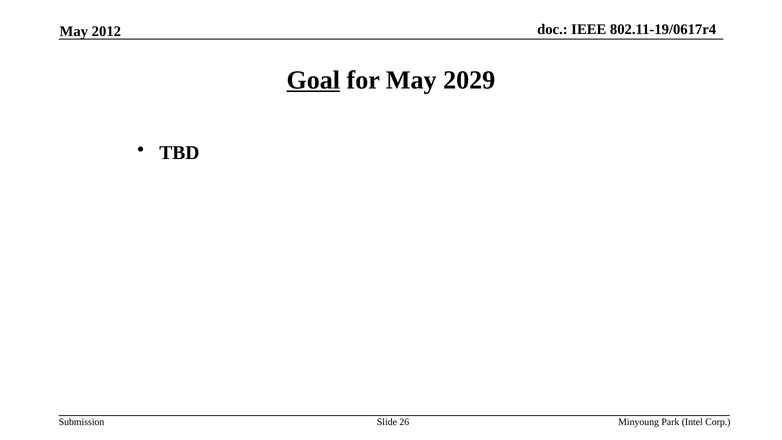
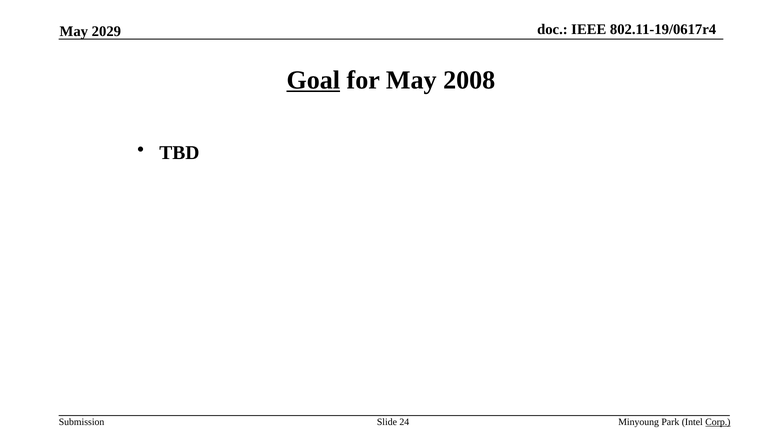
2012: 2012 -> 2029
2029: 2029 -> 2008
26: 26 -> 24
Corp underline: none -> present
